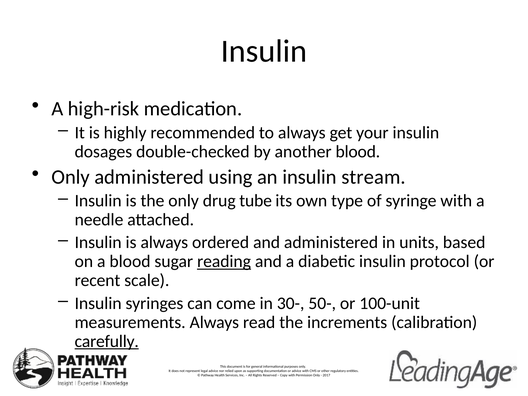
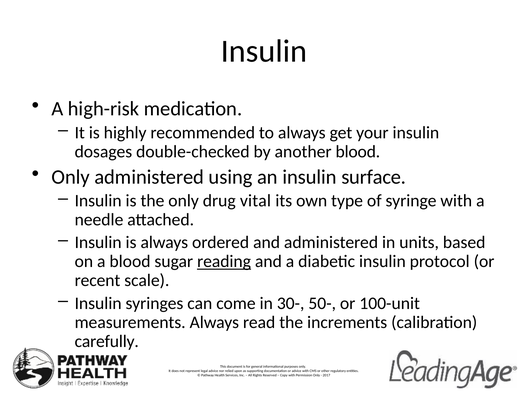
stream: stream -> surface
tube: tube -> vital
carefully underline: present -> none
